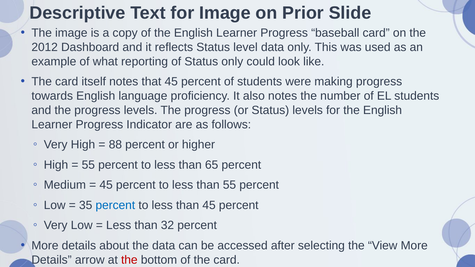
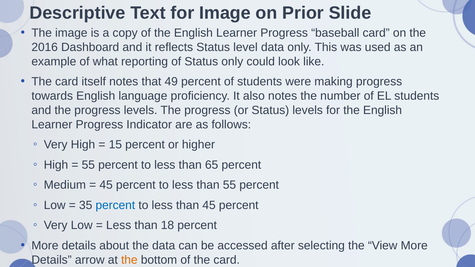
2012: 2012 -> 2016
that 45: 45 -> 49
88: 88 -> 15
32: 32 -> 18
the at (129, 260) colour: red -> orange
